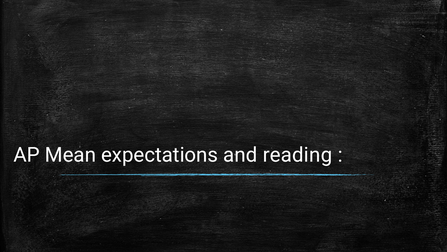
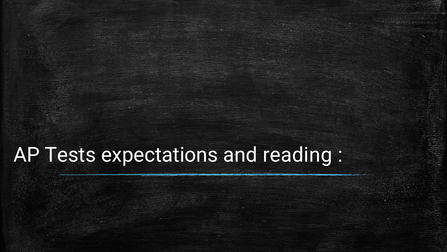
Mean: Mean -> Tests
